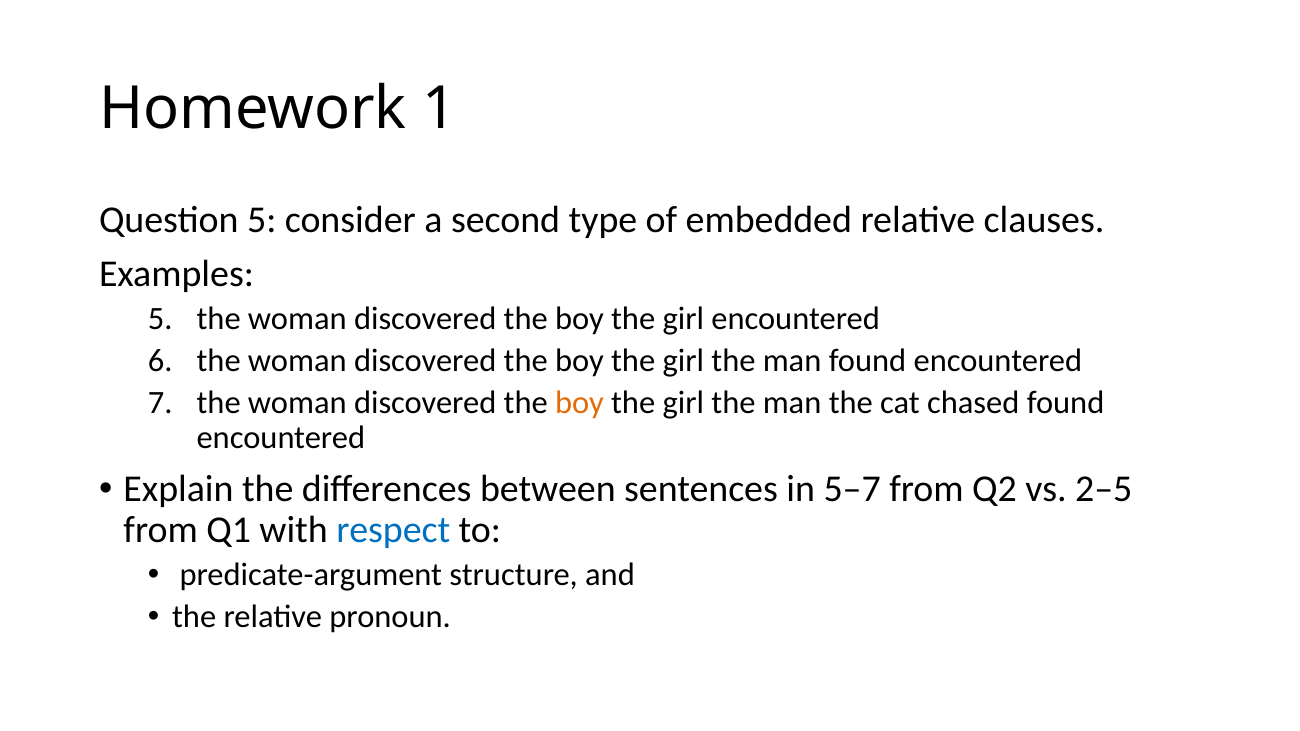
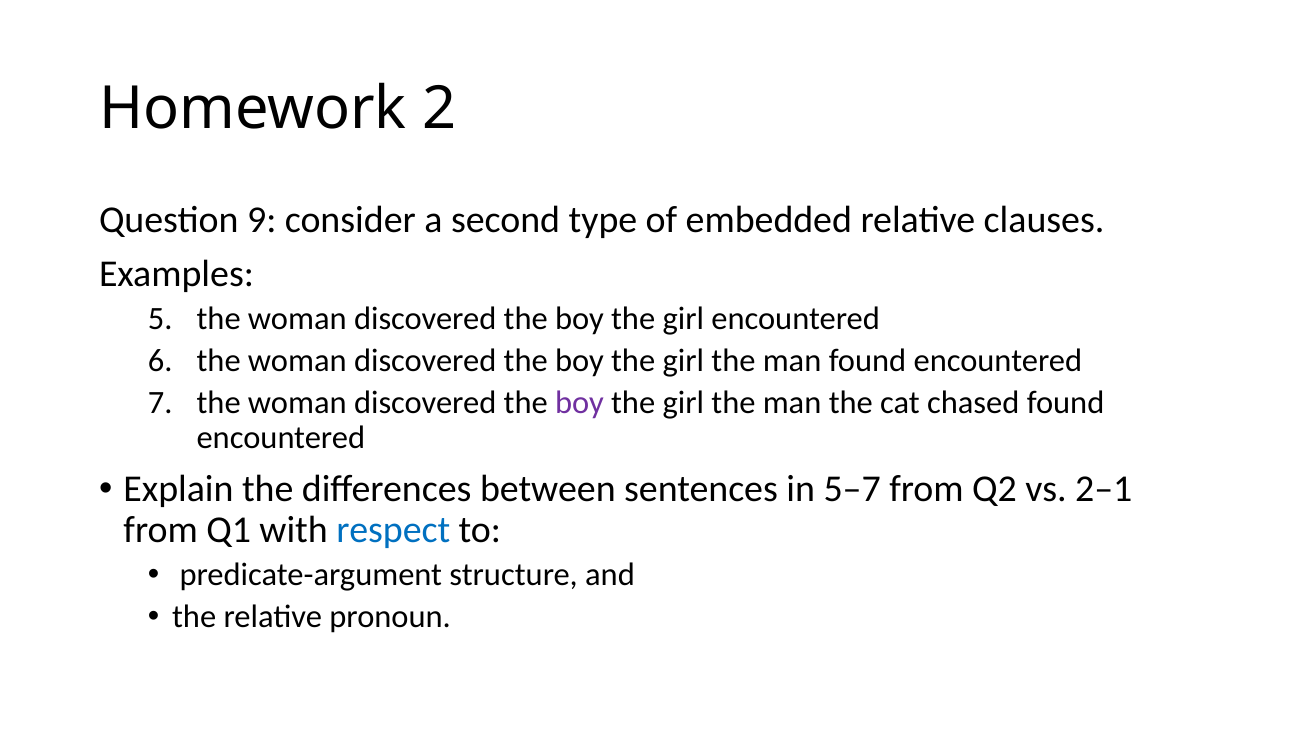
1: 1 -> 2
Question 5: 5 -> 9
boy at (579, 403) colour: orange -> purple
2–5: 2–5 -> 2–1
